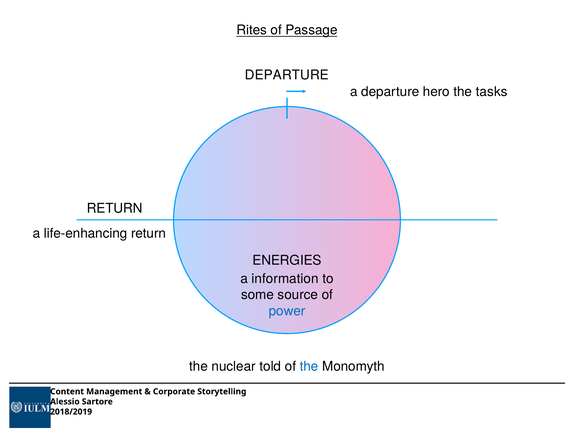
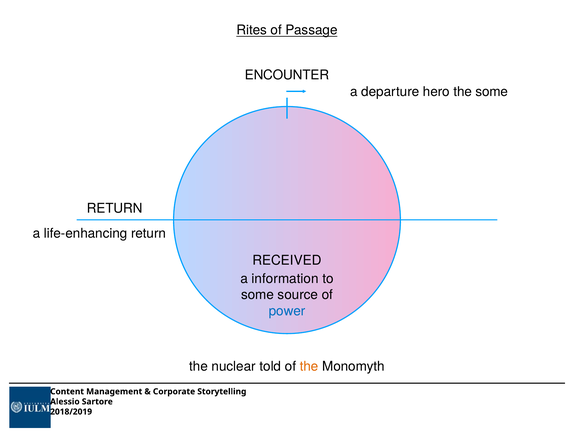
DEPARTURE at (287, 75): DEPARTURE -> ENCOUNTER
the tasks: tasks -> some
ENERGIES: ENERGIES -> RECEIVED
the at (309, 366) colour: blue -> orange
